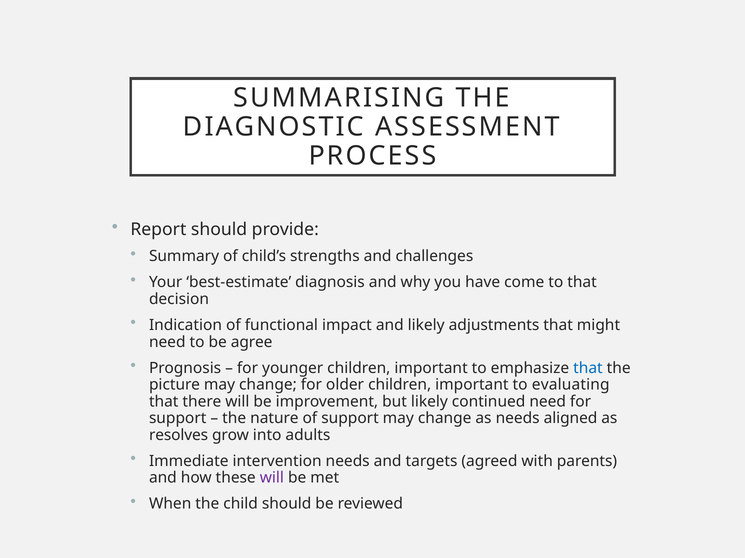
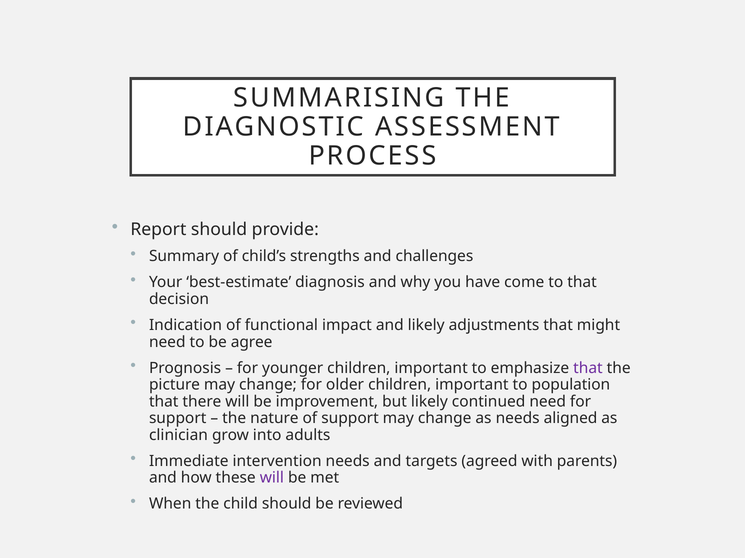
that at (588, 368) colour: blue -> purple
evaluating: evaluating -> population
resolves: resolves -> clinician
